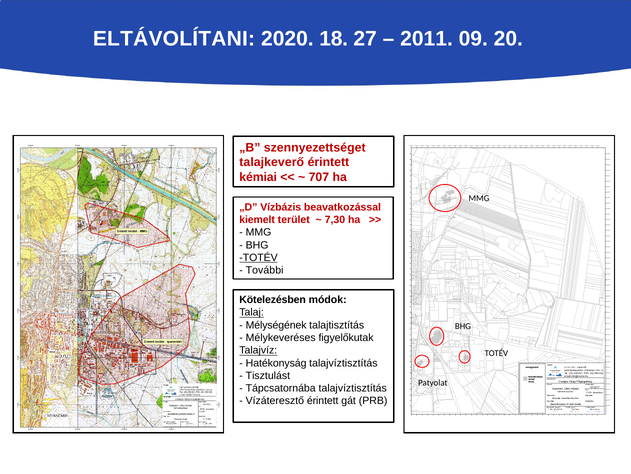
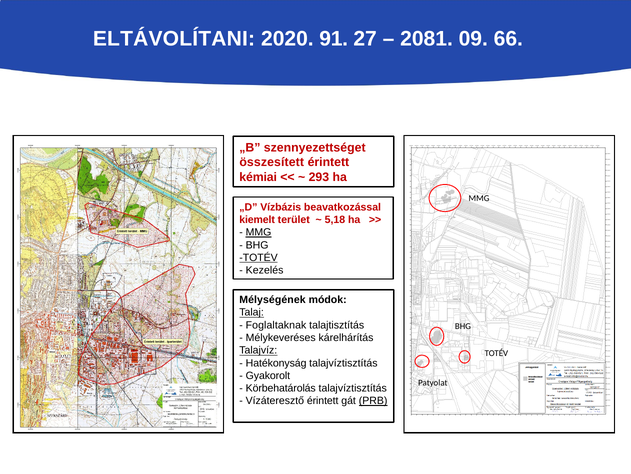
18: 18 -> 91
2011: 2011 -> 2081
20: 20 -> 66
talajkeverő: talajkeverő -> összesített
707: 707 -> 293
7,30: 7,30 -> 5,18
MMG at (259, 232) underline: none -> present
További: További -> Kezelés
Kötelezésben: Kötelezésben -> Mélységének
Mélységének: Mélységének -> Foglaltaknak
figyelőkutak: figyelőkutak -> kárelhárítás
Tisztulást: Tisztulást -> Gyakorolt
Tápcsatornába: Tápcsatornába -> Körbehatárolás
PRB underline: none -> present
